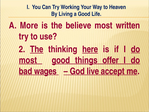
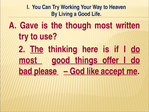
More: More -> Gave
believe: believe -> though
here underline: present -> none
wages: wages -> please
live: live -> like
